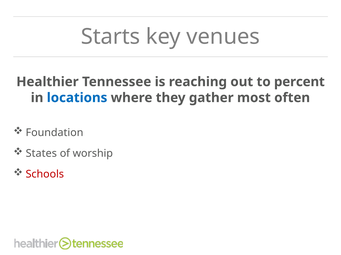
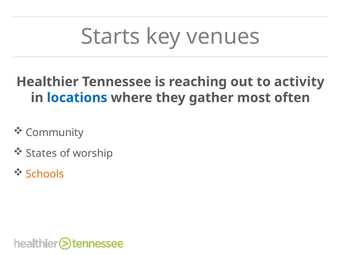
percent: percent -> activity
Foundation: Foundation -> Community
Schools colour: red -> orange
